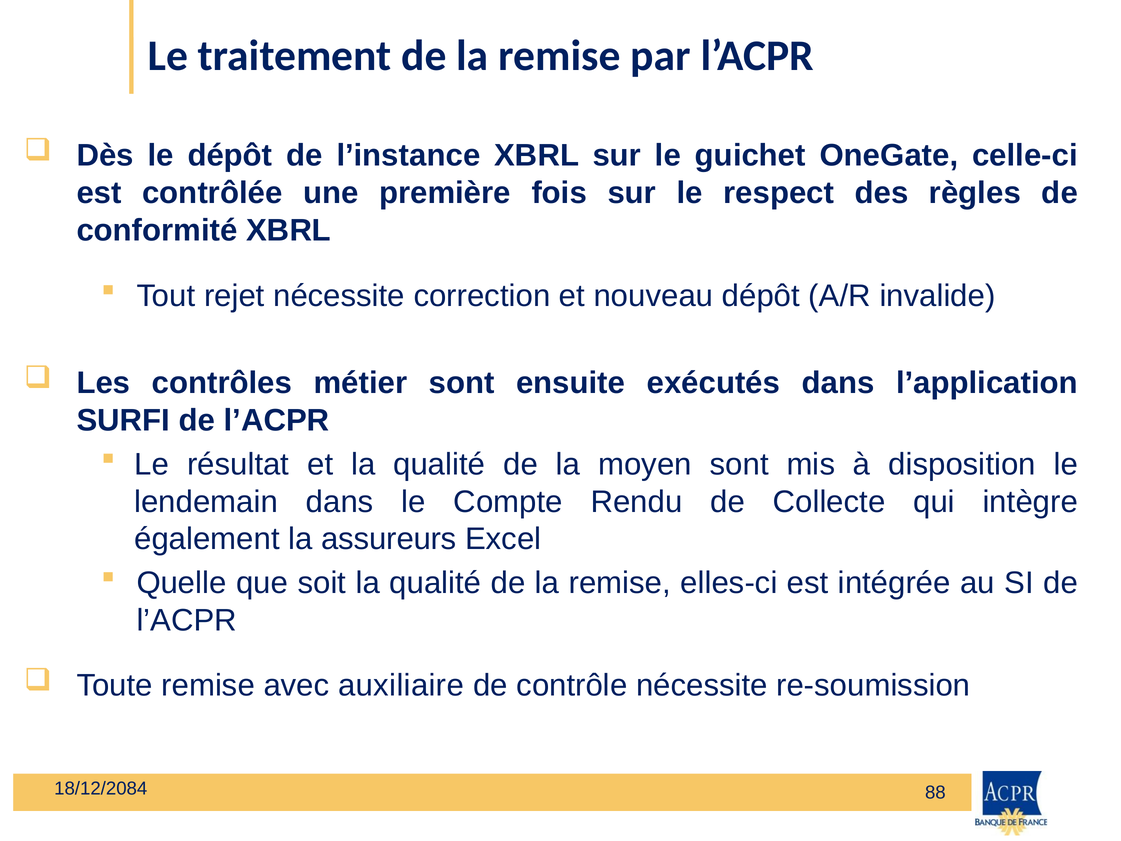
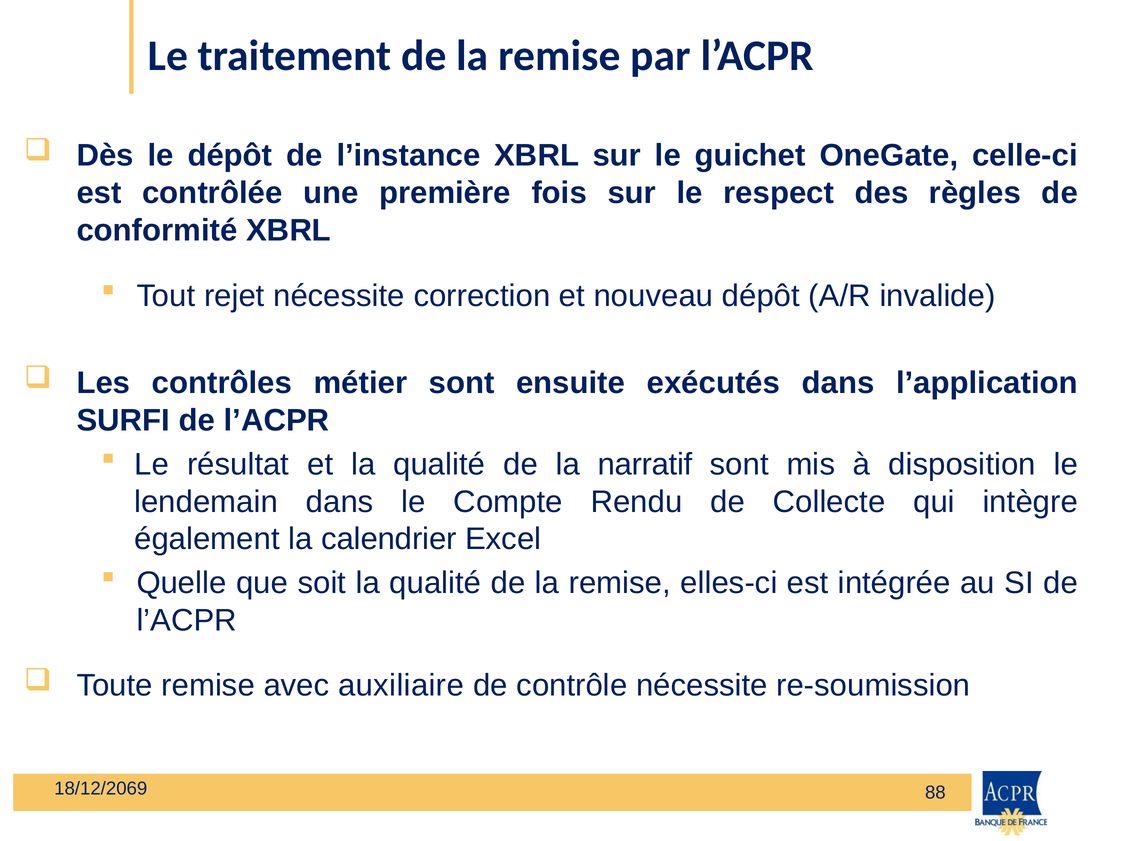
moyen: moyen -> narratif
assureurs: assureurs -> calendrier
18/12/2084: 18/12/2084 -> 18/12/2069
